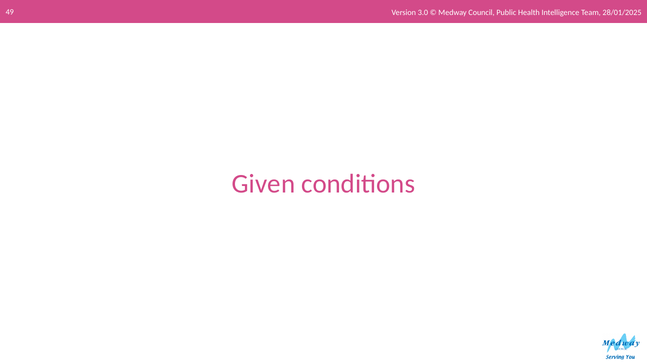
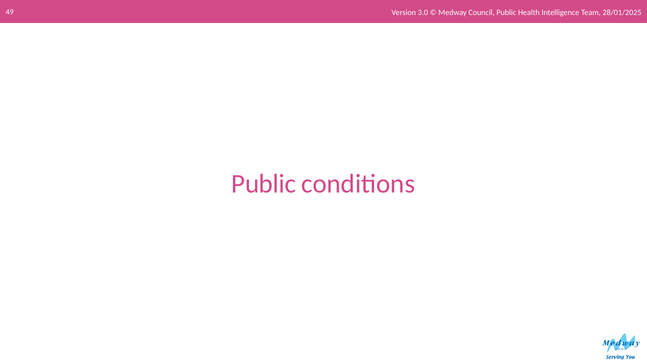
Given at (263, 184): Given -> Public
